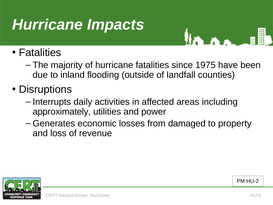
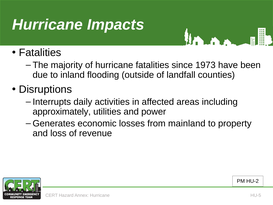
1975: 1975 -> 1973
damaged: damaged -> mainland
